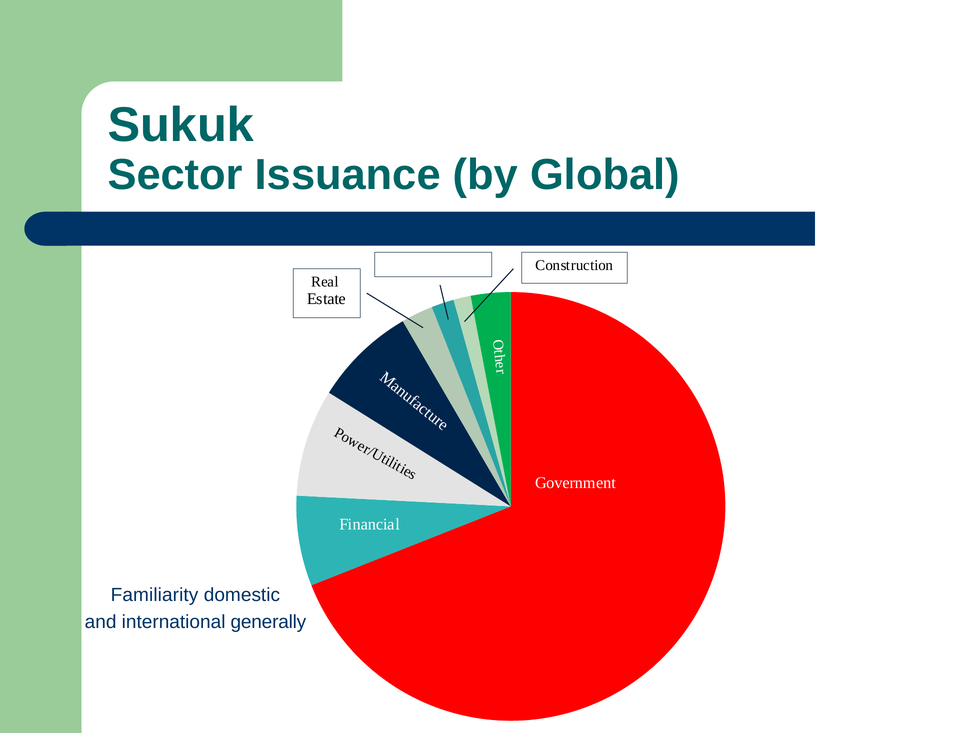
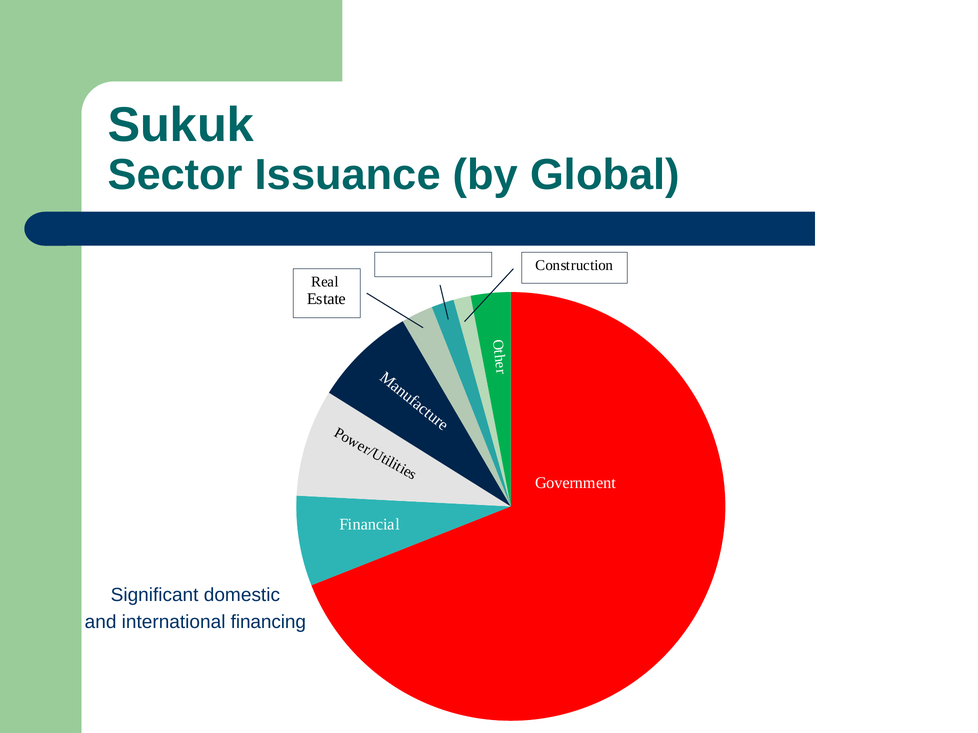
Familiarity: Familiarity -> Significant
generally: generally -> financing
